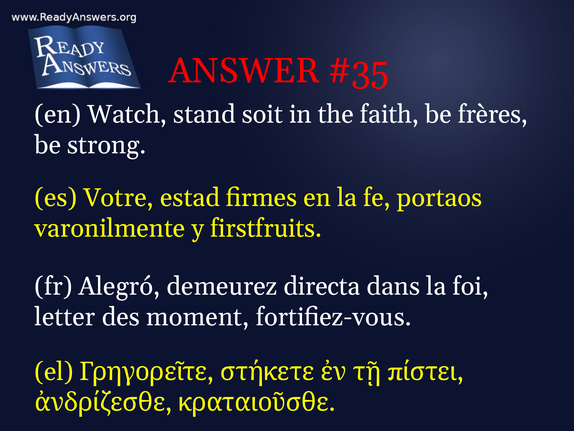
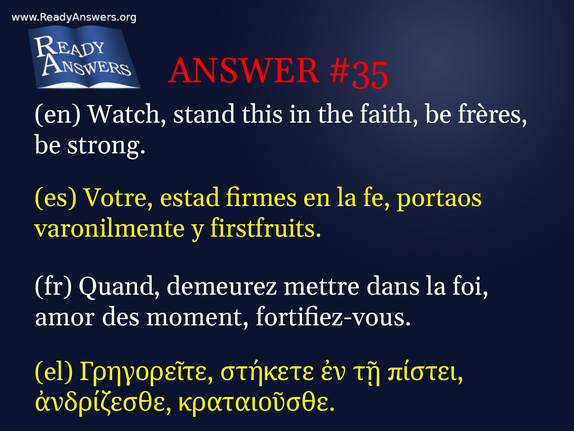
soit: soit -> this
Alegró: Alegró -> Quand
directa: directa -> mettre
letter: letter -> amor
